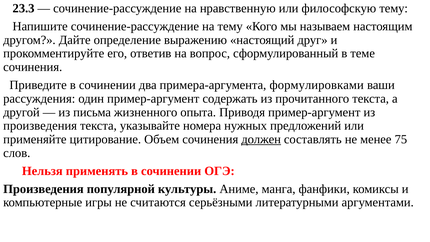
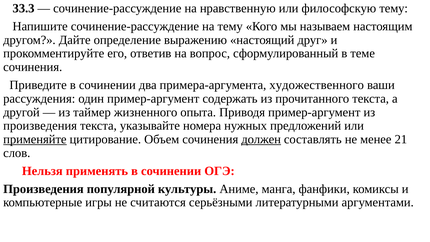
23.3: 23.3 -> 33.3
формулировками: формулировками -> художественного
письма: письма -> таймер
применяйте underline: none -> present
75: 75 -> 21
